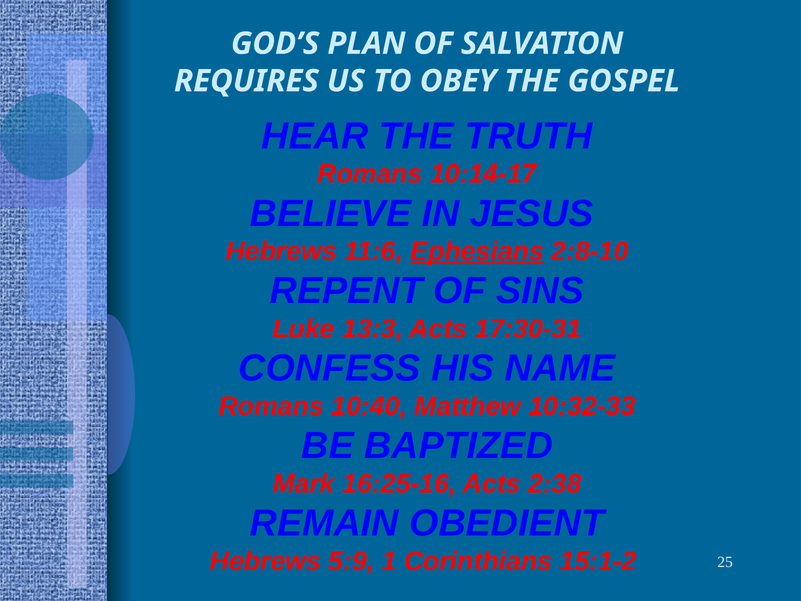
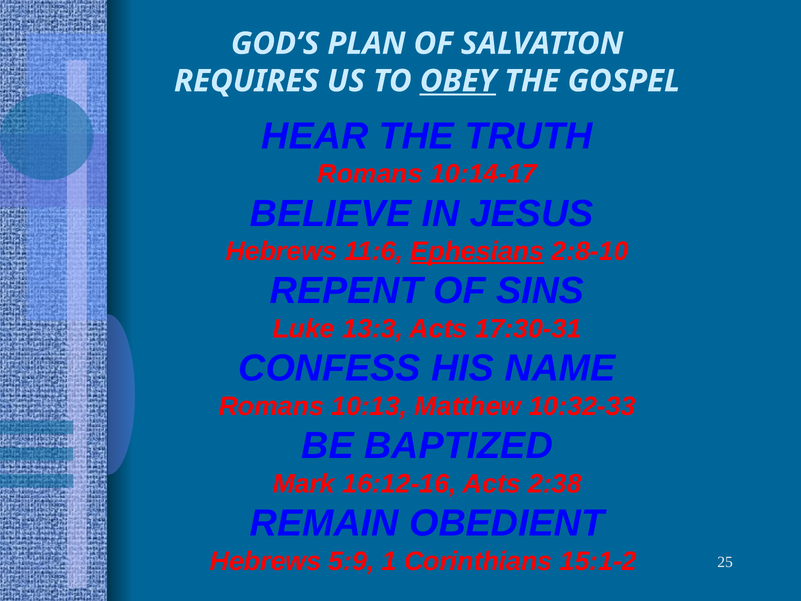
OBEY underline: none -> present
10:40: 10:40 -> 10:13
16:25-16: 16:25-16 -> 16:12-16
